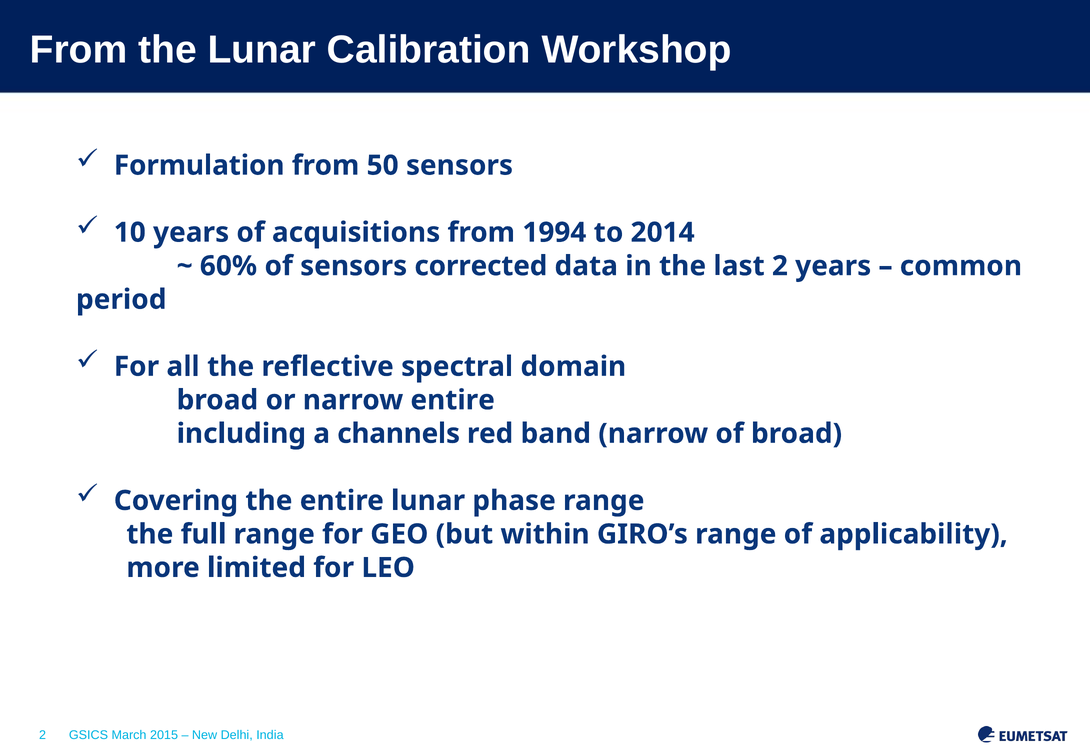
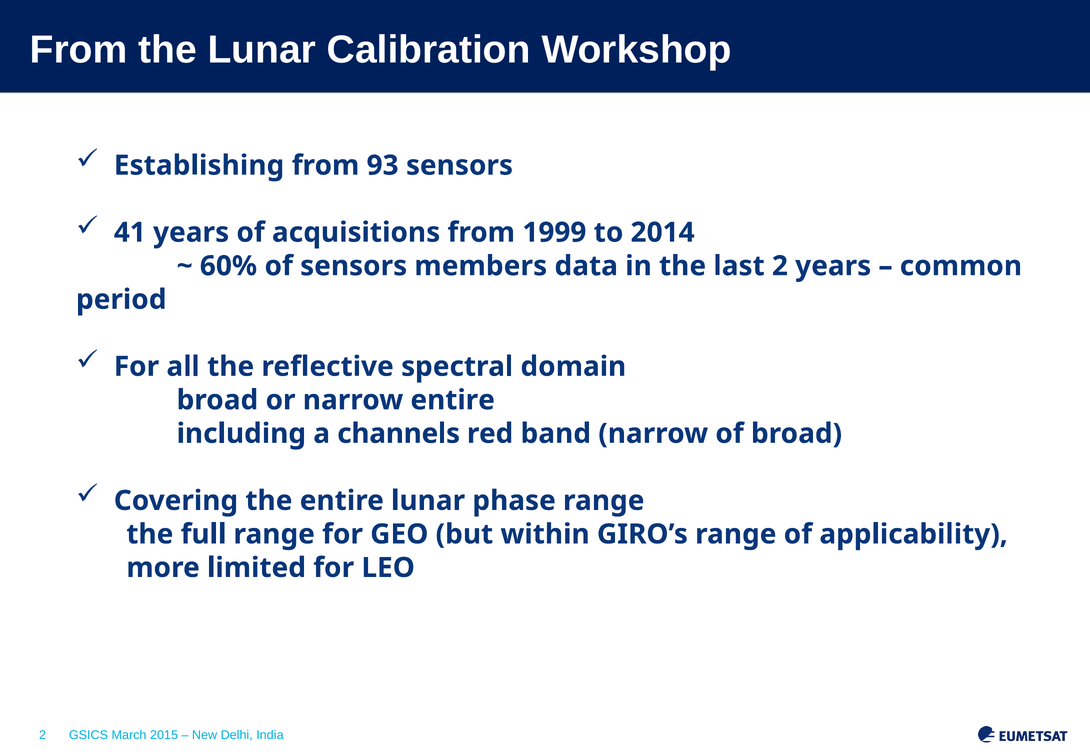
Formulation: Formulation -> Establishing
50: 50 -> 93
10: 10 -> 41
1994: 1994 -> 1999
corrected: corrected -> members
